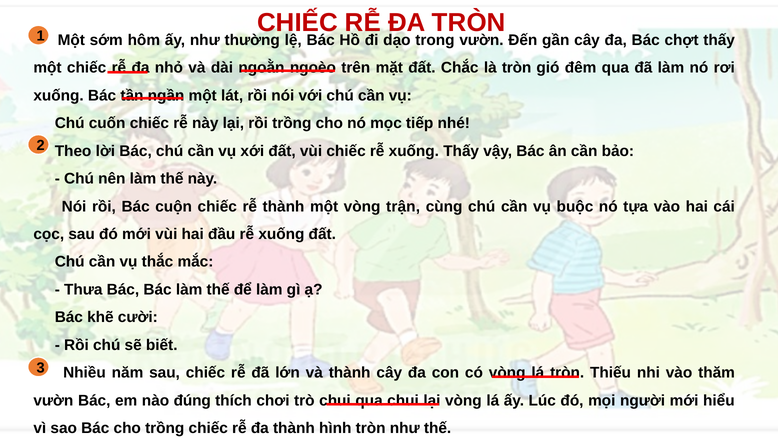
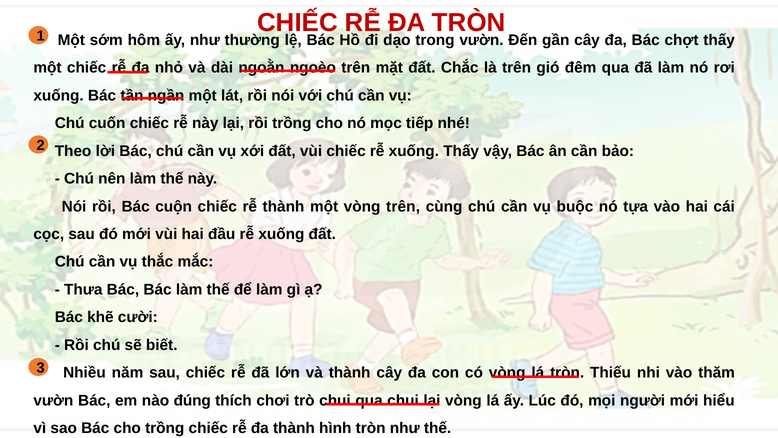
là tròn: tròn -> trên
vòng trận: trận -> trên
